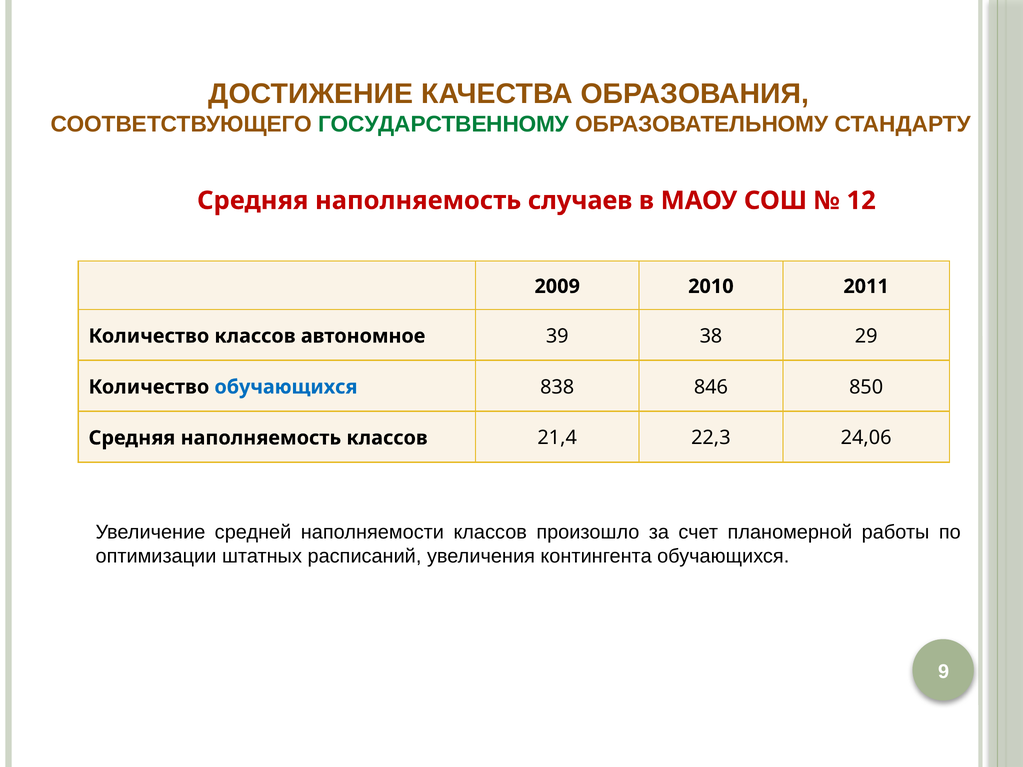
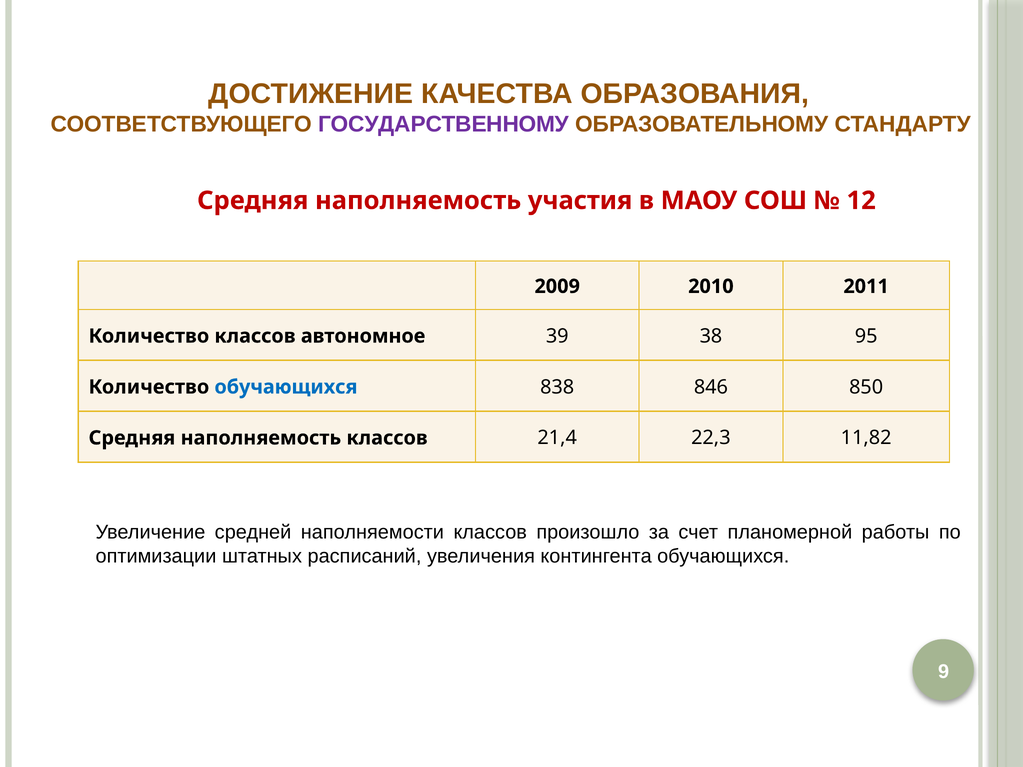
ГОСУДАРСТВЕННОМУ colour: green -> purple
случаев: случаев -> участия
29: 29 -> 95
24,06: 24,06 -> 11,82
